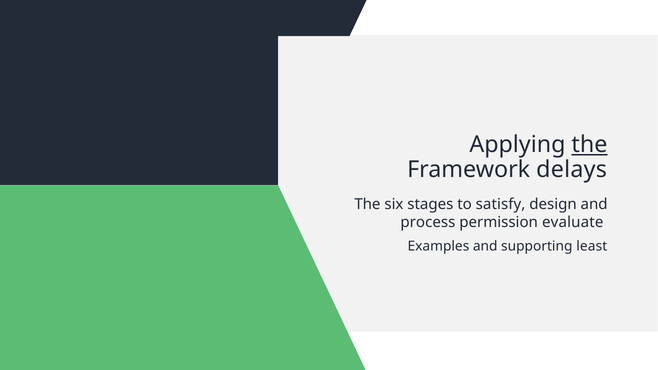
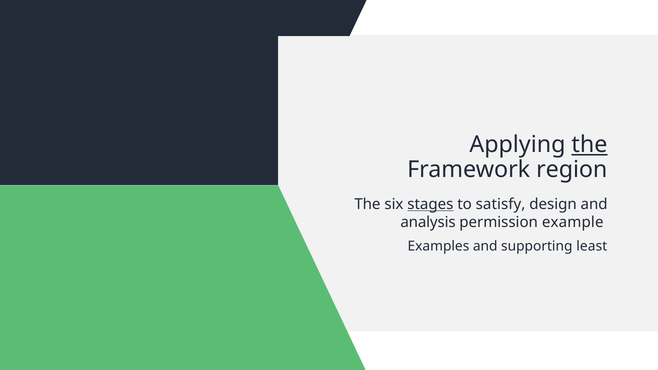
delays: delays -> region
stages underline: none -> present
process: process -> analysis
evaluate: evaluate -> example
